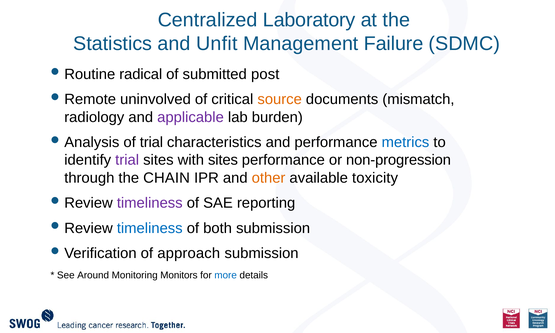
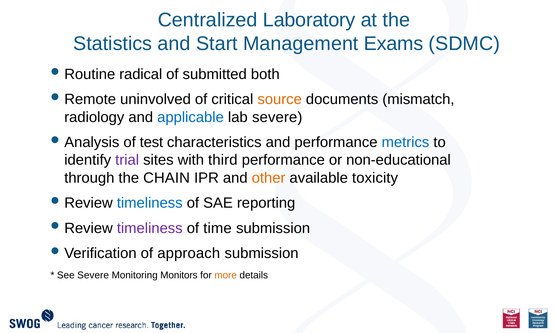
Unfit: Unfit -> Start
Failure: Failure -> Exams
post: post -> both
applicable colour: purple -> blue
lab burden: burden -> severe
of trial: trial -> test
with sites: sites -> third
non-progression: non-progression -> non-educational
timeliness at (150, 203) colour: purple -> blue
timeliness at (150, 228) colour: blue -> purple
both: both -> time
See Around: Around -> Severe
more colour: blue -> orange
